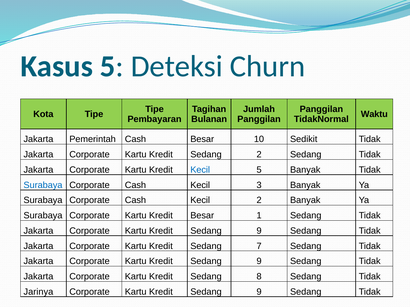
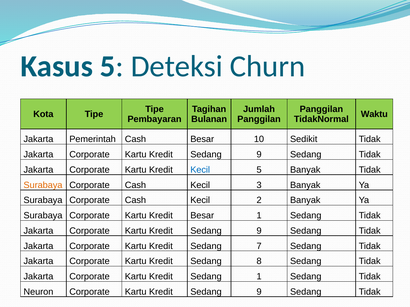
2 at (259, 155): 2 -> 9
Surabaya at (43, 185) colour: blue -> orange
9 at (259, 262): 9 -> 8
Sedang 8: 8 -> 1
Jarinya: Jarinya -> Neuron
